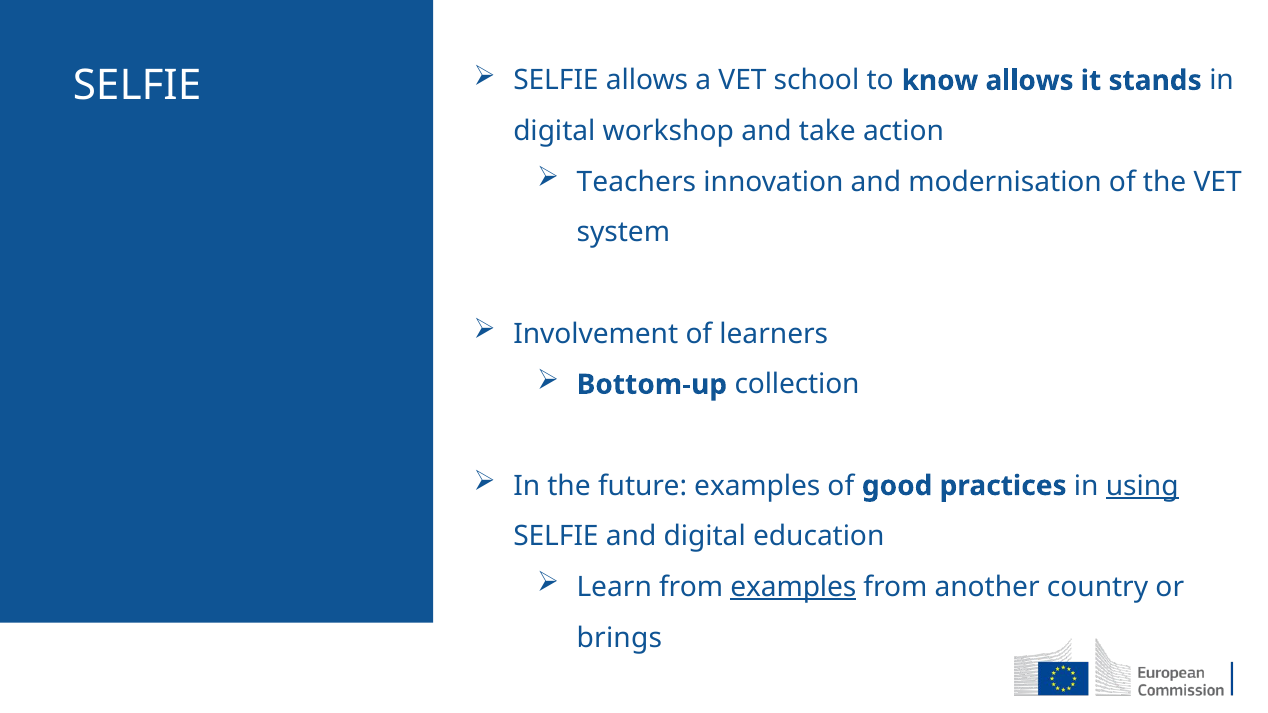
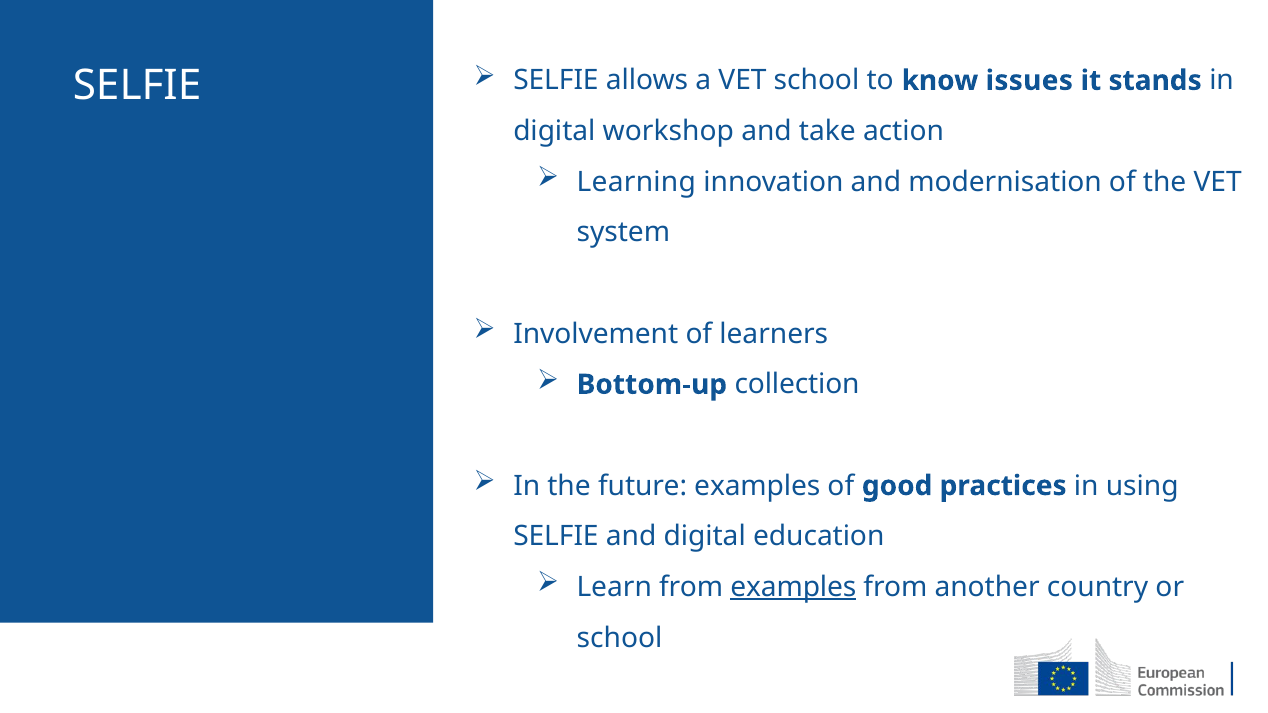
know allows: allows -> issues
Teachers: Teachers -> Learning
using underline: present -> none
brings at (619, 638): brings -> school
